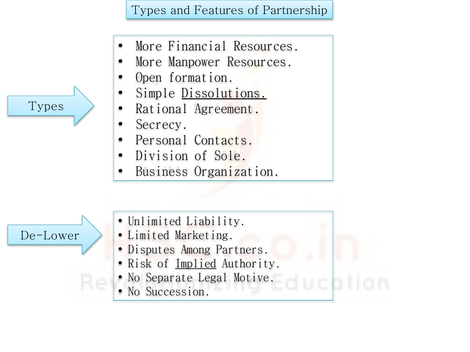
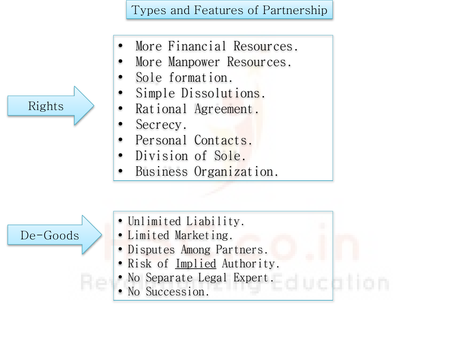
Open at (149, 78): Open -> Sole
Dissolutions underline: present -> none
Types at (46, 107): Types -> Rights
De-Lower: De-Lower -> De-Goods
Motive: Motive -> Expert
